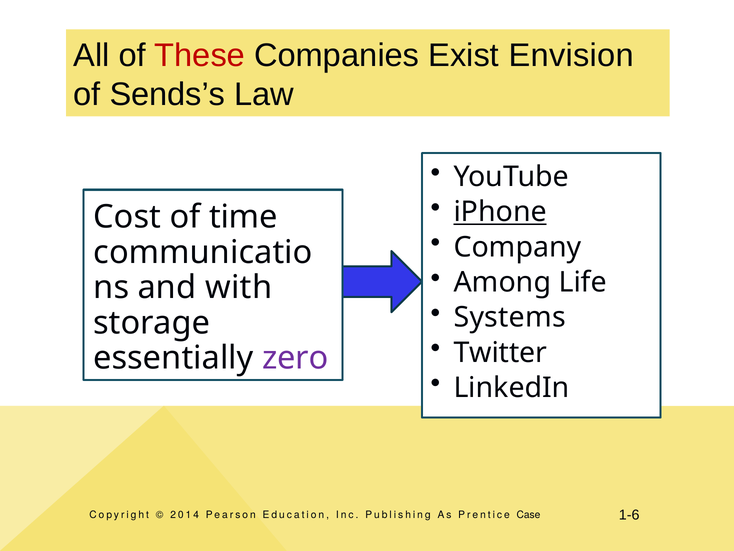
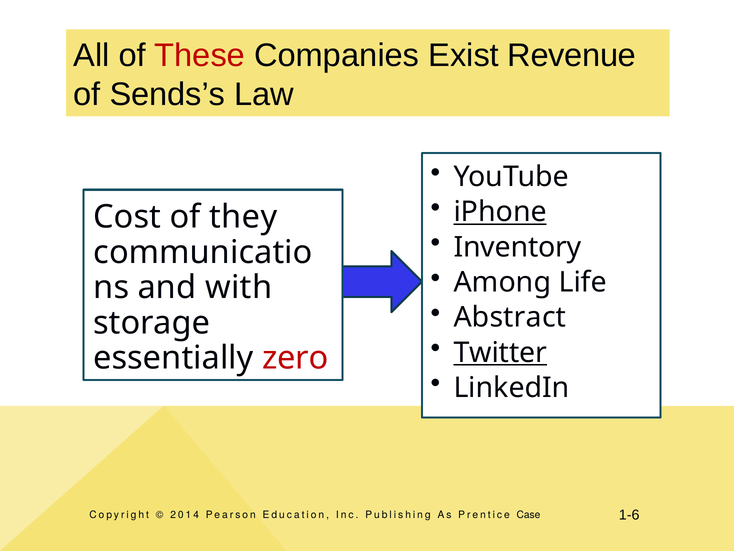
Envision: Envision -> Revenue
time: time -> they
Company: Company -> Inventory
Systems: Systems -> Abstract
Twitter underline: none -> present
zero colour: purple -> red
